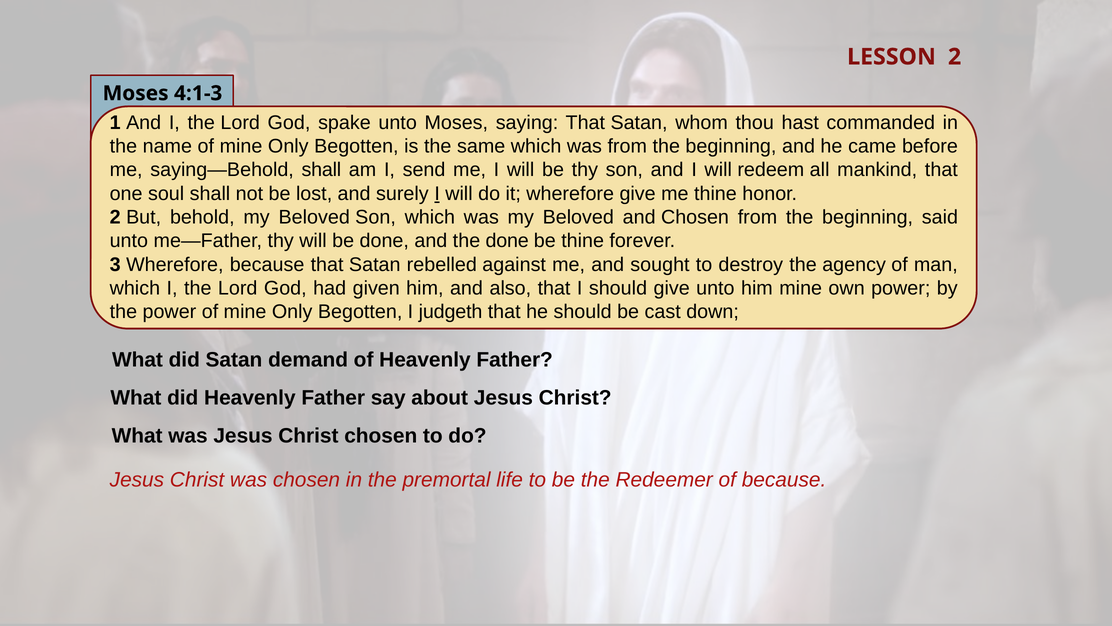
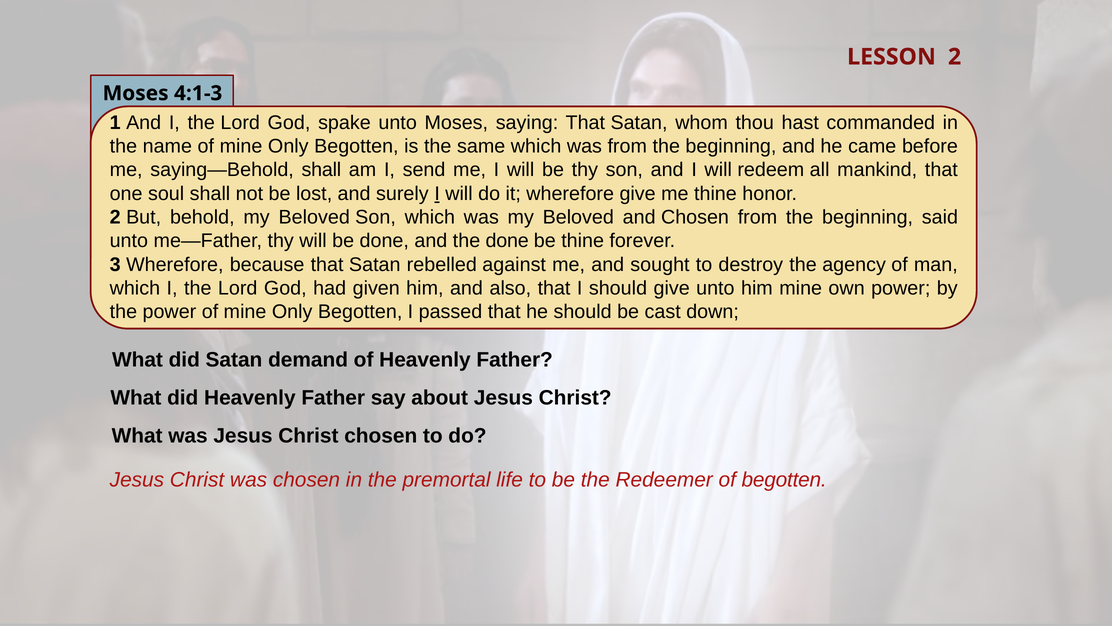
judgeth: judgeth -> passed
of because: because -> begotten
